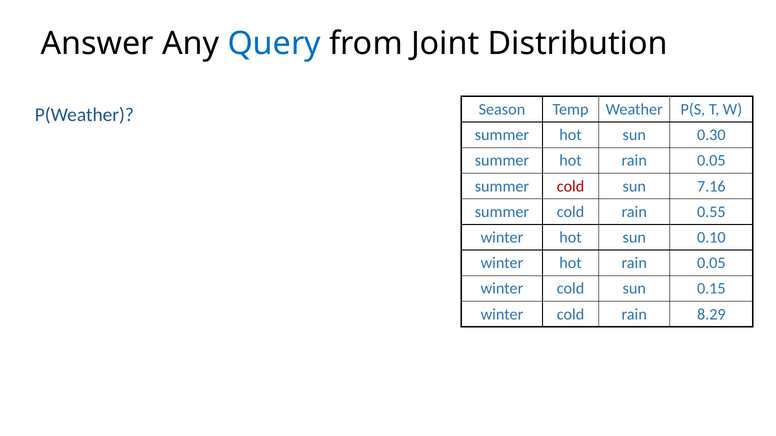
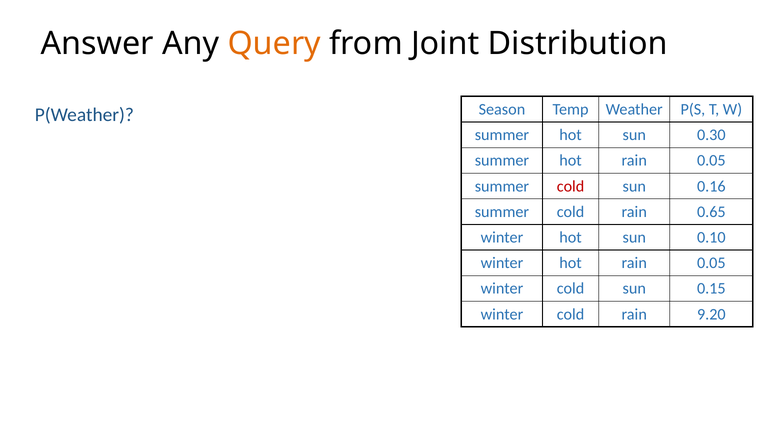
Query colour: blue -> orange
7.16: 7.16 -> 0.16
0.55: 0.55 -> 0.65
8.29: 8.29 -> 9.20
